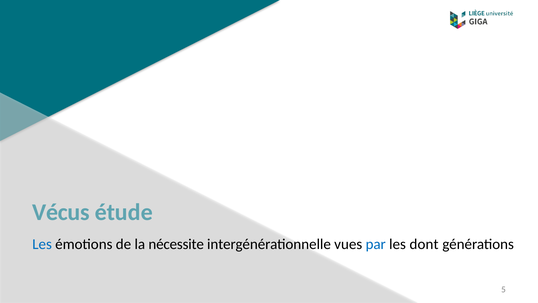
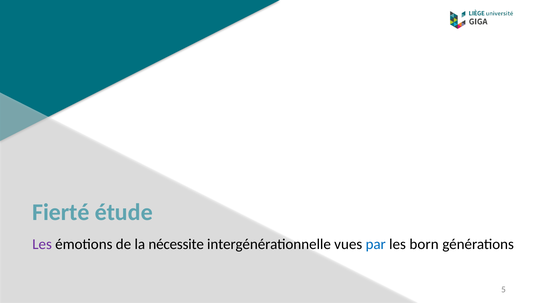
Vécus: Vécus -> Fierté
Les at (42, 244) colour: blue -> purple
dont: dont -> born
